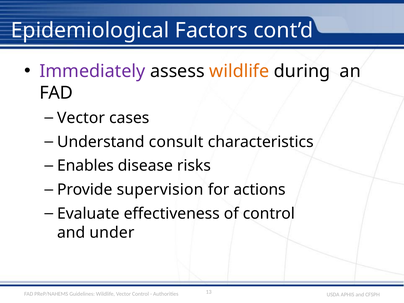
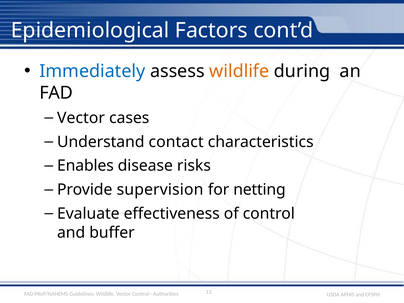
Immediately colour: purple -> blue
consult: consult -> contact
actions: actions -> netting
under: under -> buffer
